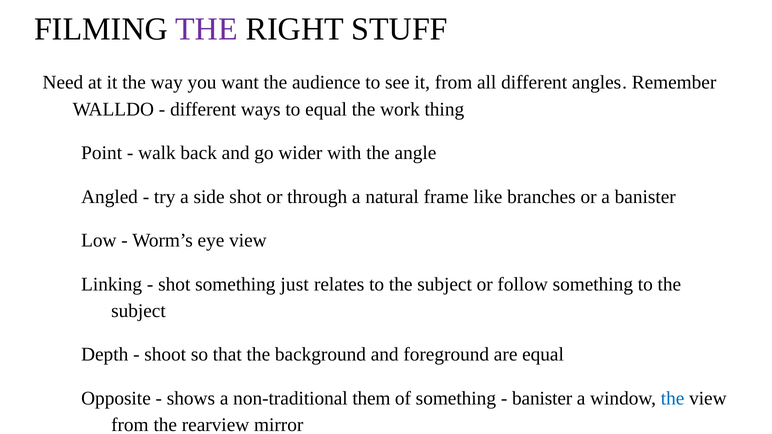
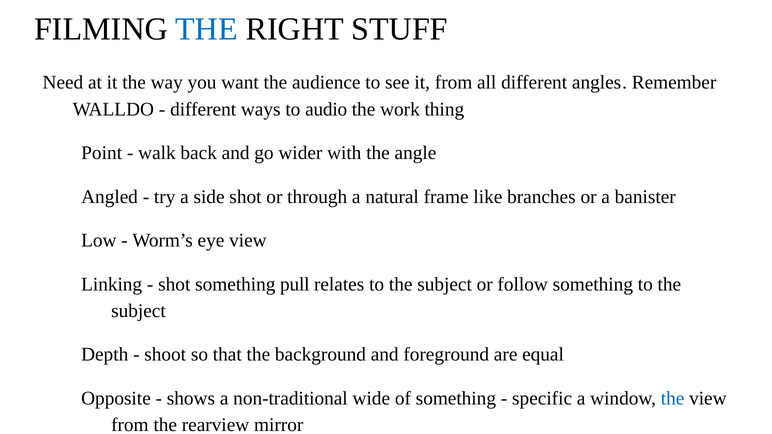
THE at (207, 29) colour: purple -> blue
to equal: equal -> audio
just: just -> pull
them: them -> wide
banister at (542, 399): banister -> specific
